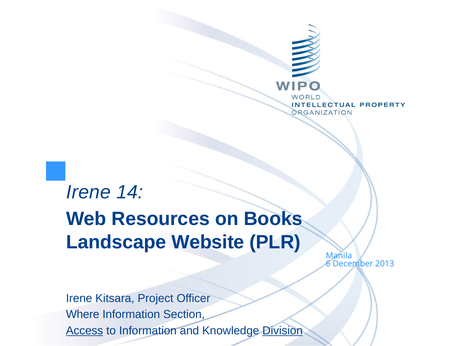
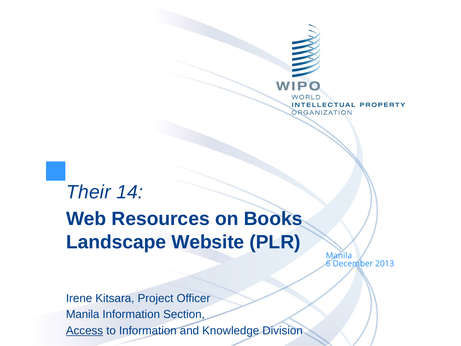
Irene at (89, 192): Irene -> Their
Where at (83, 314): Where -> Manila
Division underline: present -> none
